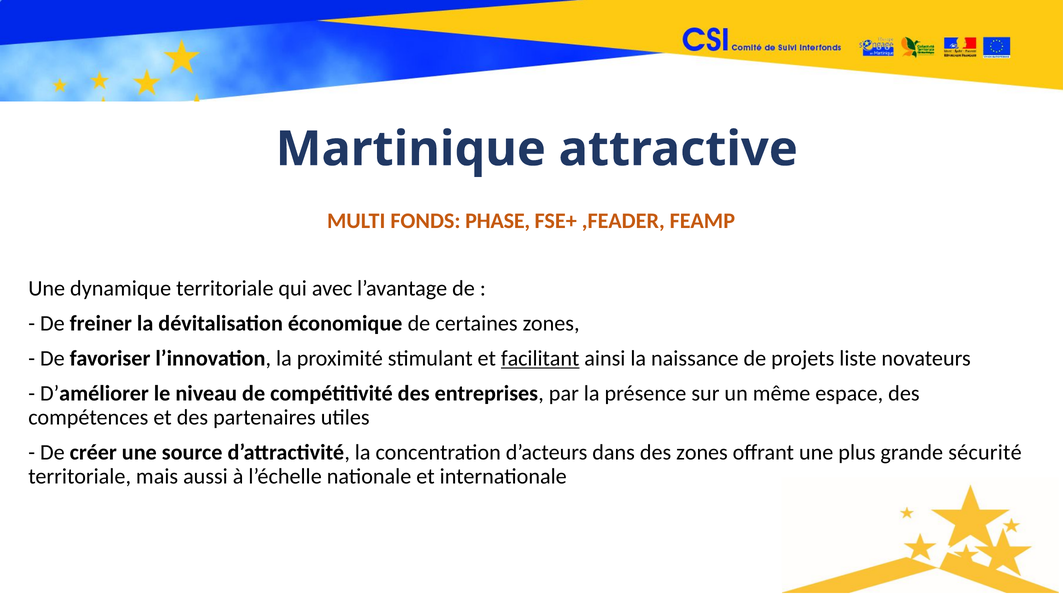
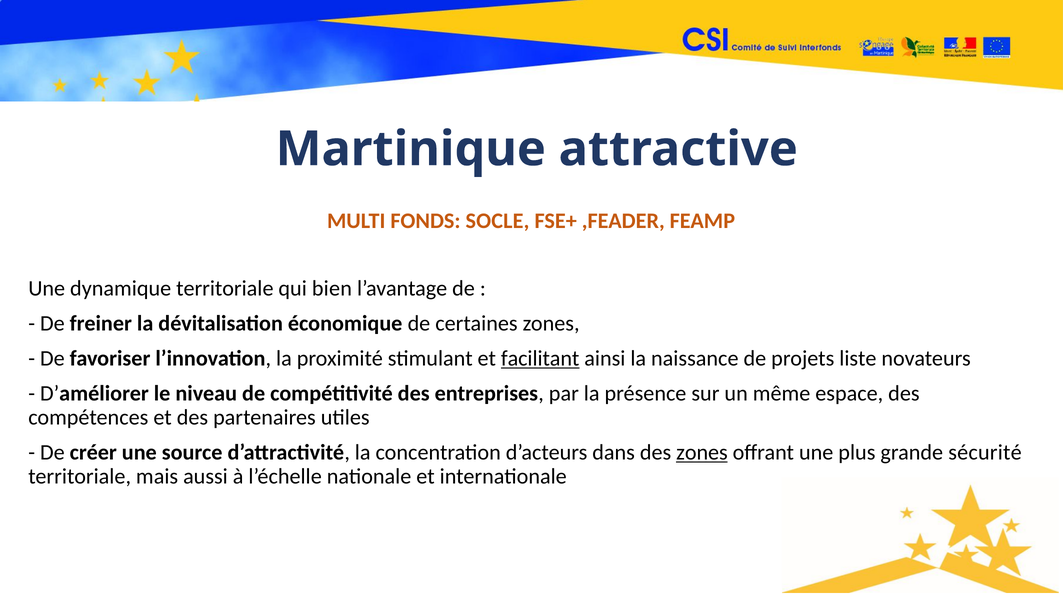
PHASE: PHASE -> SOCLE
avec: avec -> bien
zones at (702, 452) underline: none -> present
